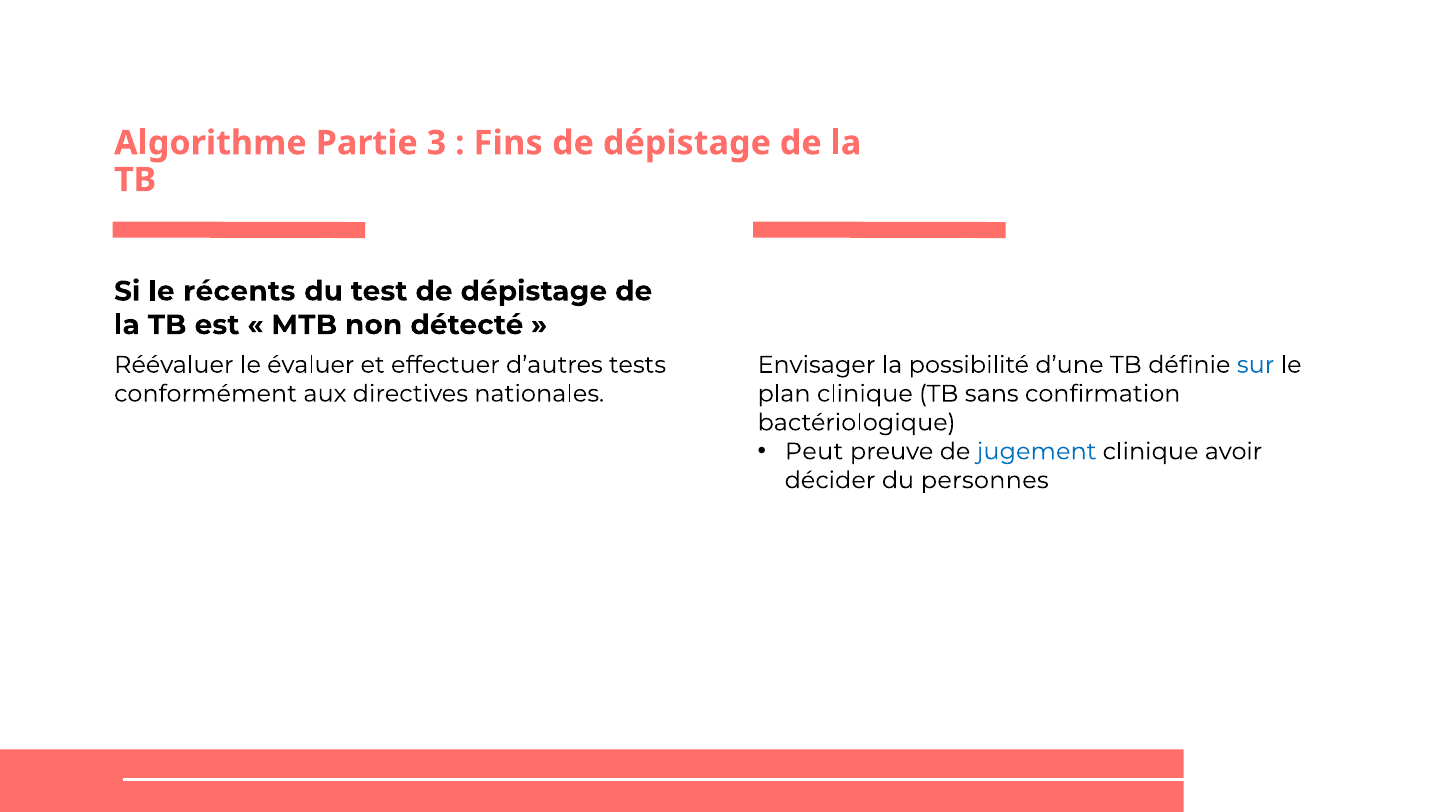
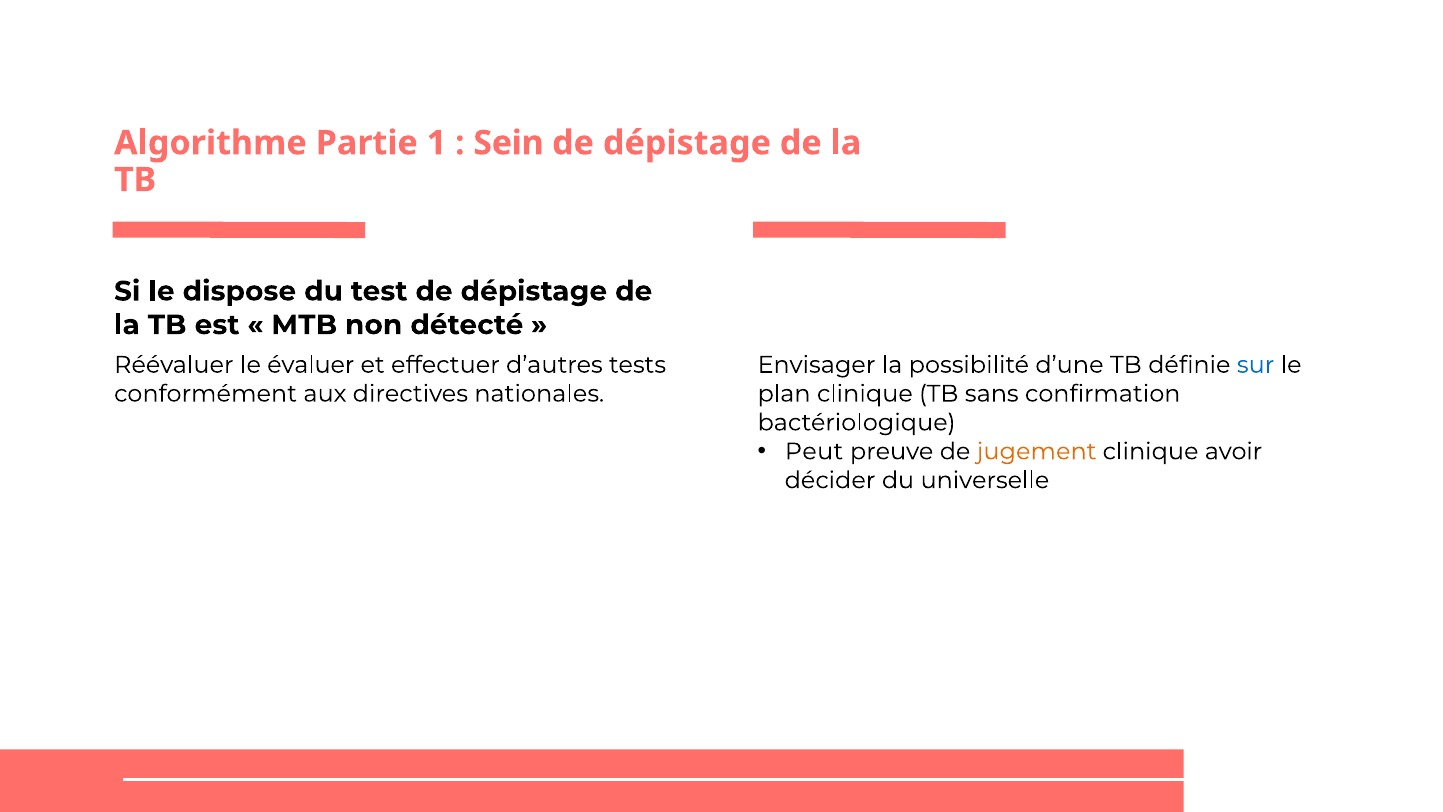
3: 3 -> 1
Fins: Fins -> Sein
récents: récents -> dispose
jugement colour: blue -> orange
personnes: personnes -> universelle
